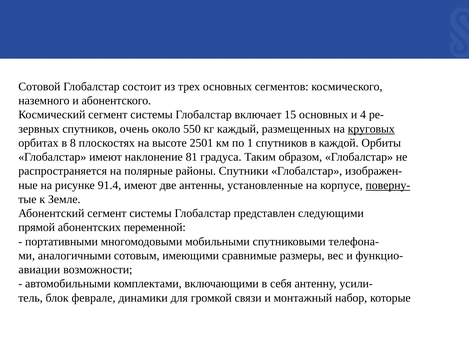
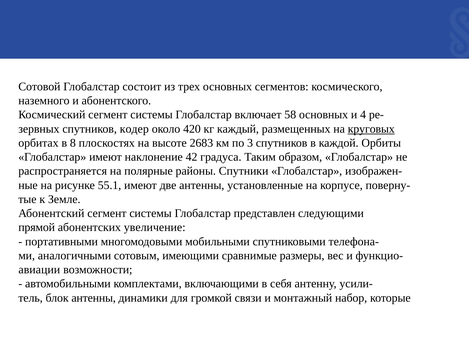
15: 15 -> 58
очень: очень -> кодер
550: 550 -> 420
2501: 2501 -> 2683
1: 1 -> 3
81: 81 -> 42
91.4: 91.4 -> 55.1
поверну- underline: present -> none
переменной: переменной -> увеличение
блок феврале: феврале -> антенны
